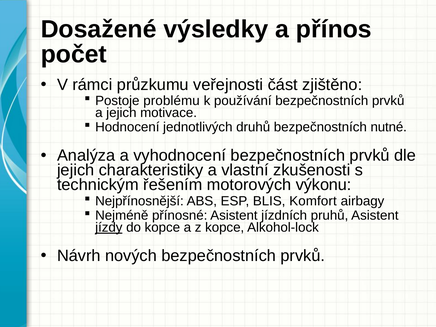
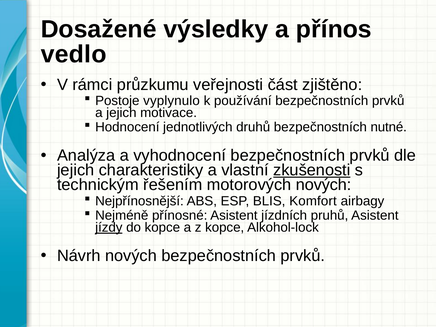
počet: počet -> vedlo
problému: problému -> vyplynulo
zkušenosti underline: none -> present
motorových výkonu: výkonu -> nových
